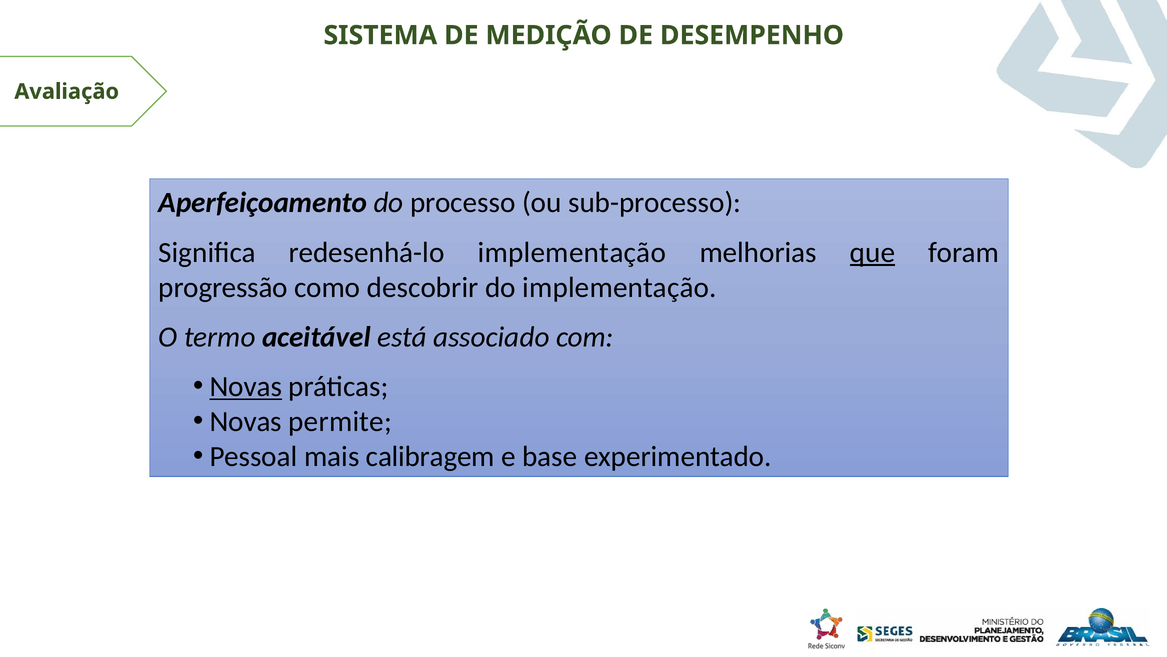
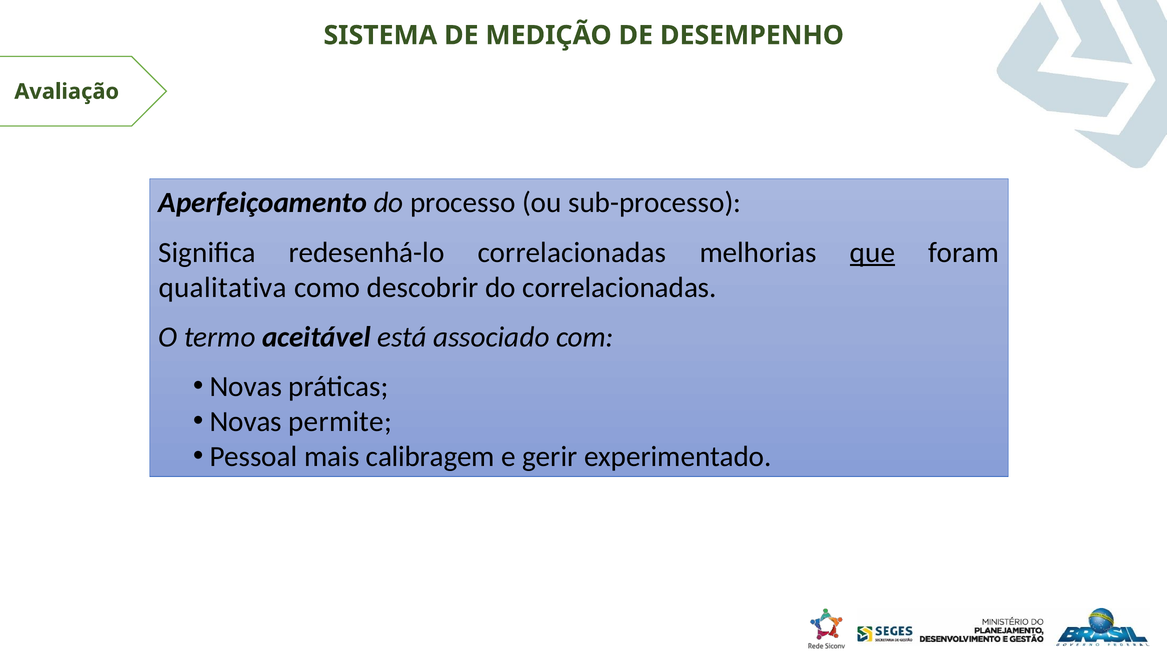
redesenhá-lo implementação: implementação -> correlacionadas
progressão: progressão -> qualitativa
do implementação: implementação -> correlacionadas
Novas at (246, 386) underline: present -> none
base: base -> gerir
